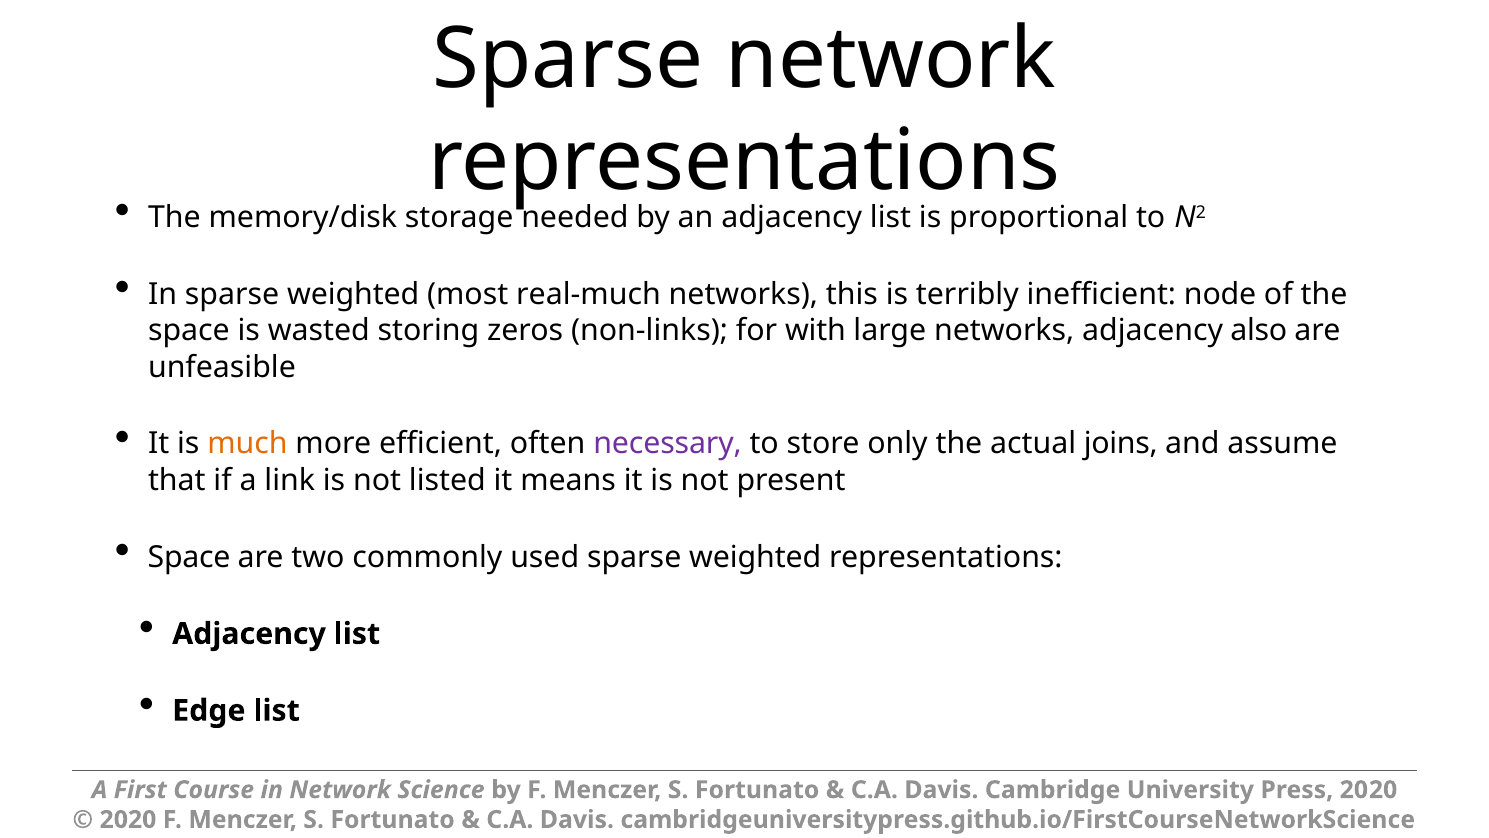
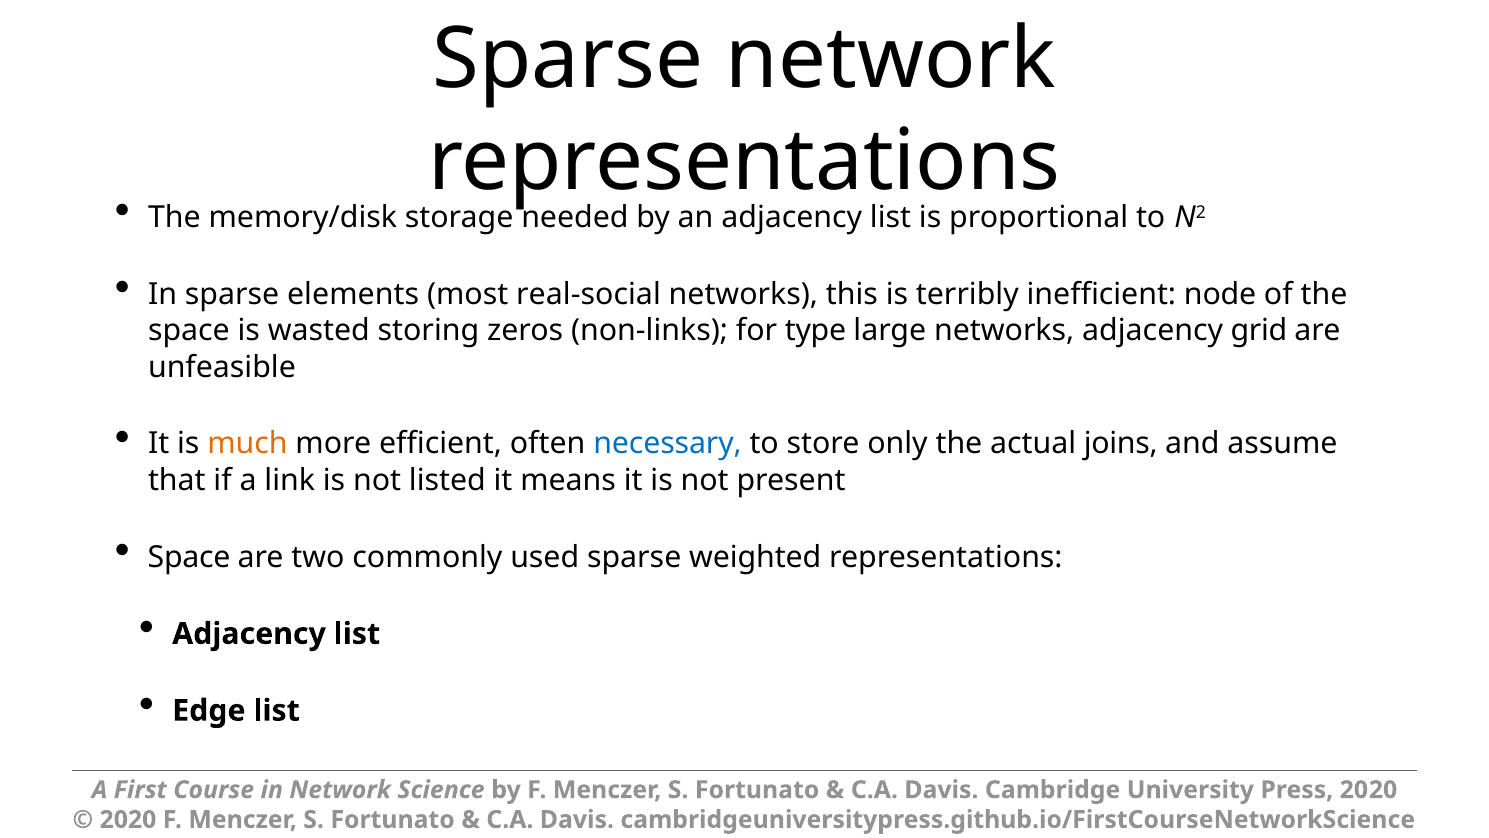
In sparse weighted: weighted -> elements
real-much: real-much -> real-social
with: with -> type
also: also -> grid
necessary colour: purple -> blue
